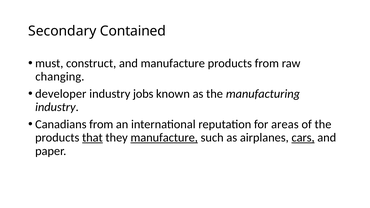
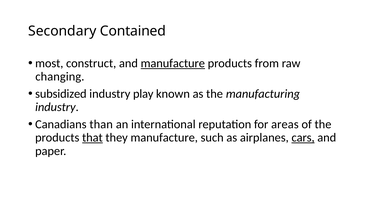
must: must -> most
manufacture at (173, 63) underline: none -> present
developer: developer -> subsidized
jobs: jobs -> play
Canadians from: from -> than
manufacture at (164, 138) underline: present -> none
